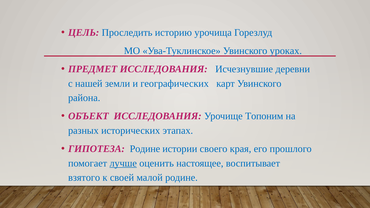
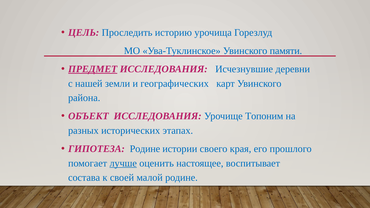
уроках: уроках -> памяти
ПРЕДМЕТ underline: none -> present
взятого: взятого -> состава
